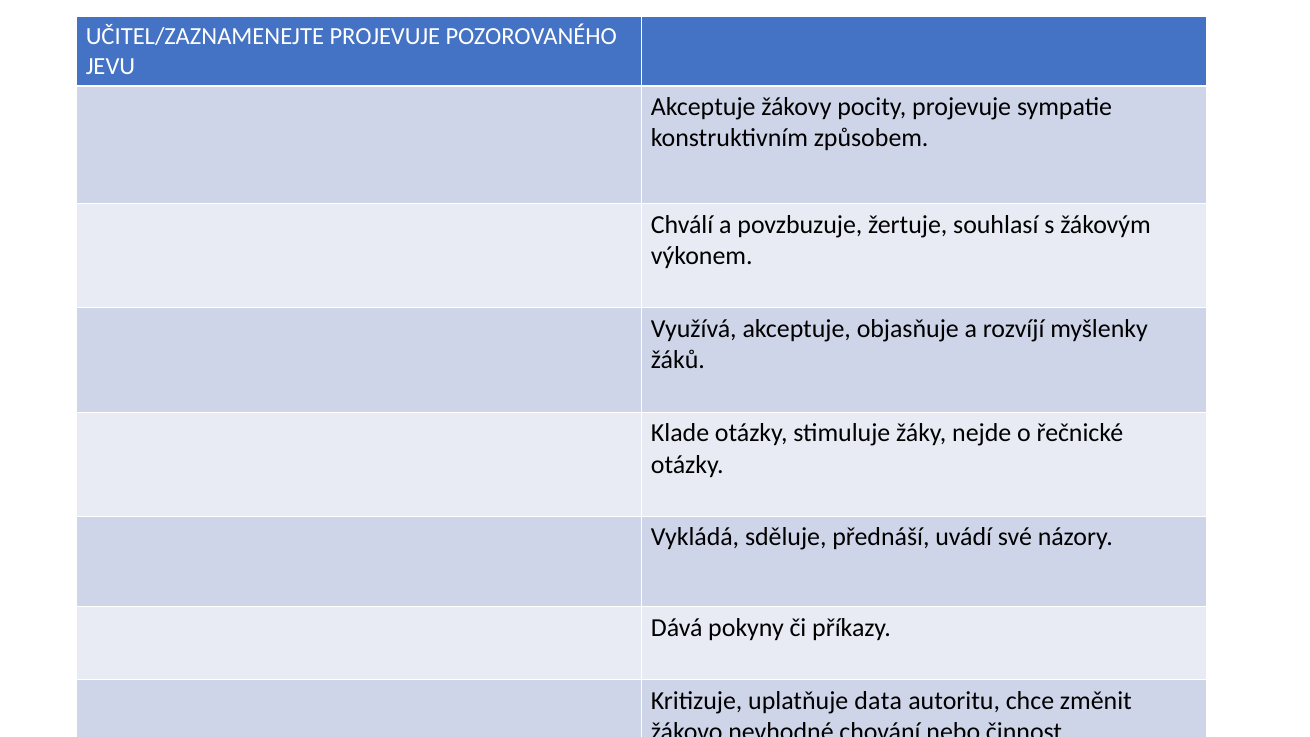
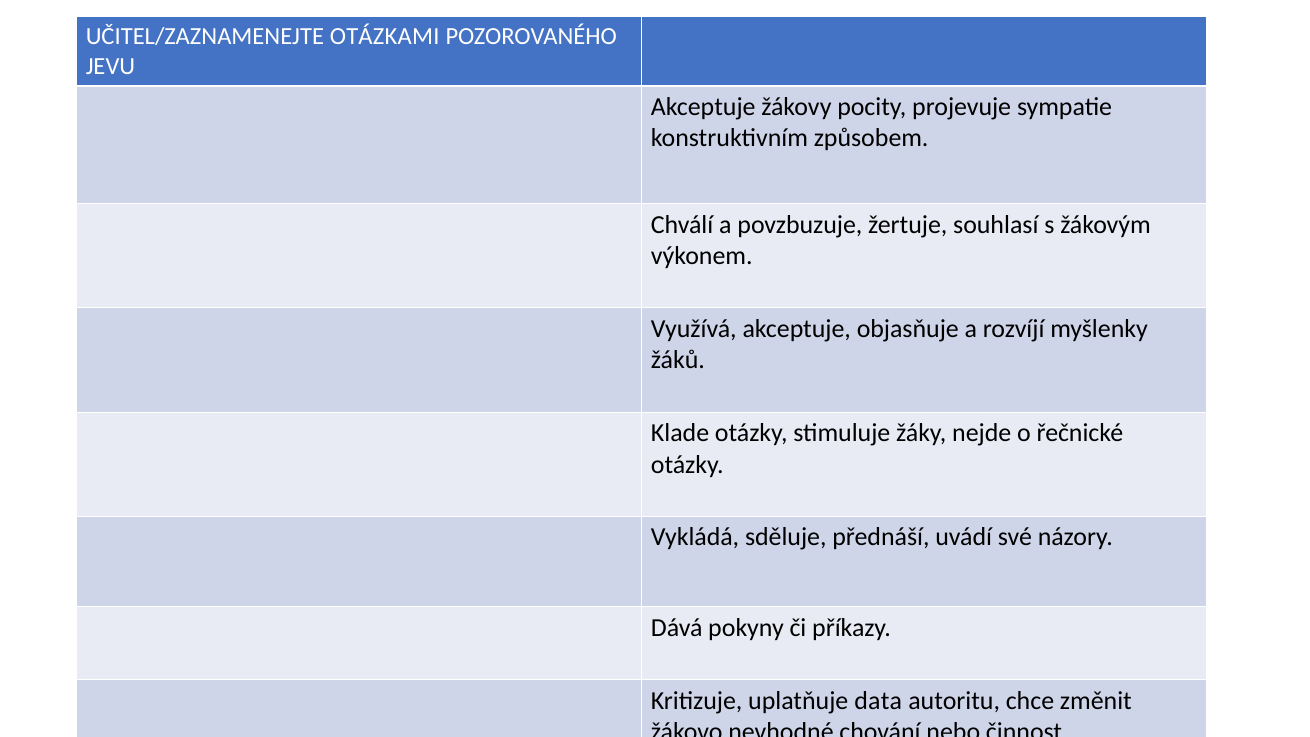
UČITEL/ZAZNAMENEJTE PROJEVUJE: PROJEVUJE -> OTÁZKAMI
